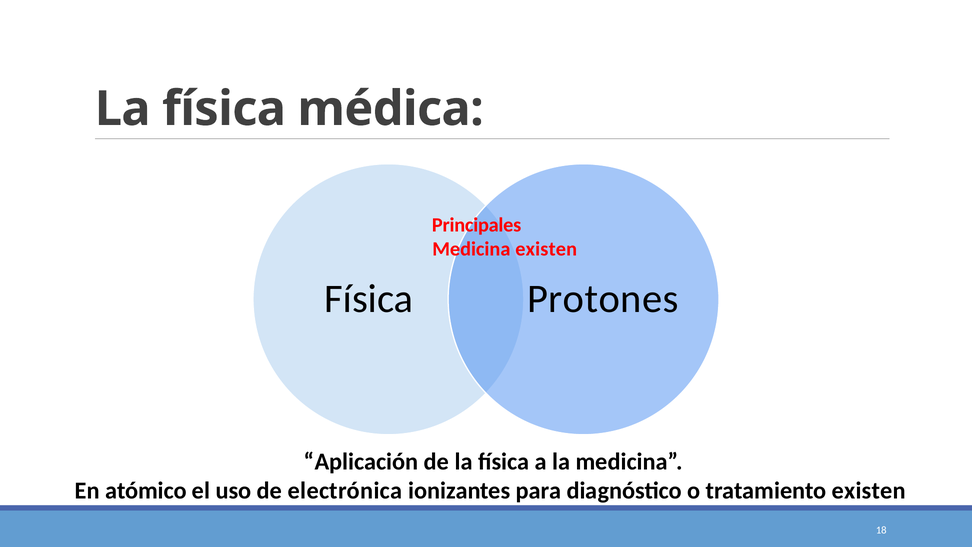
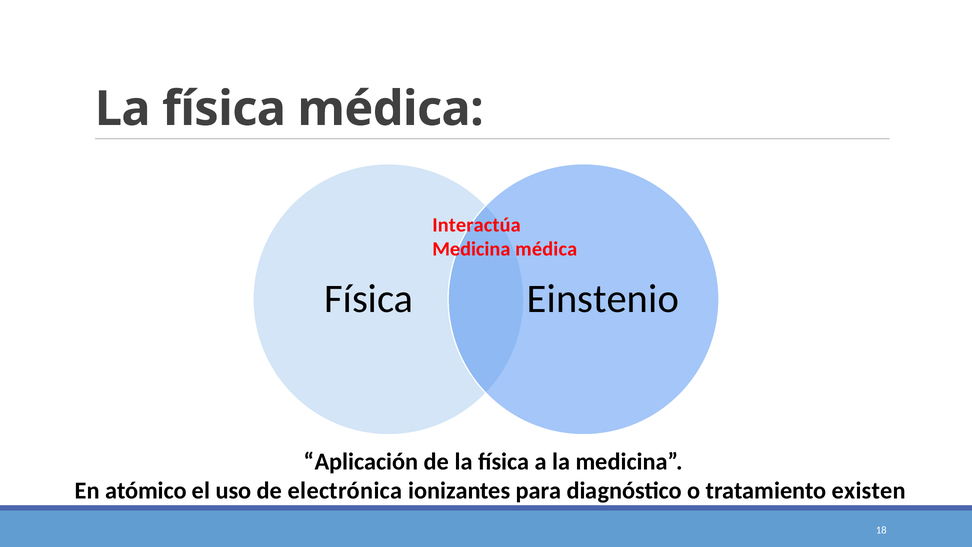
Principales: Principales -> Interactúa
Medicina existen: existen -> médica
Protones: Protones -> Einstenio
